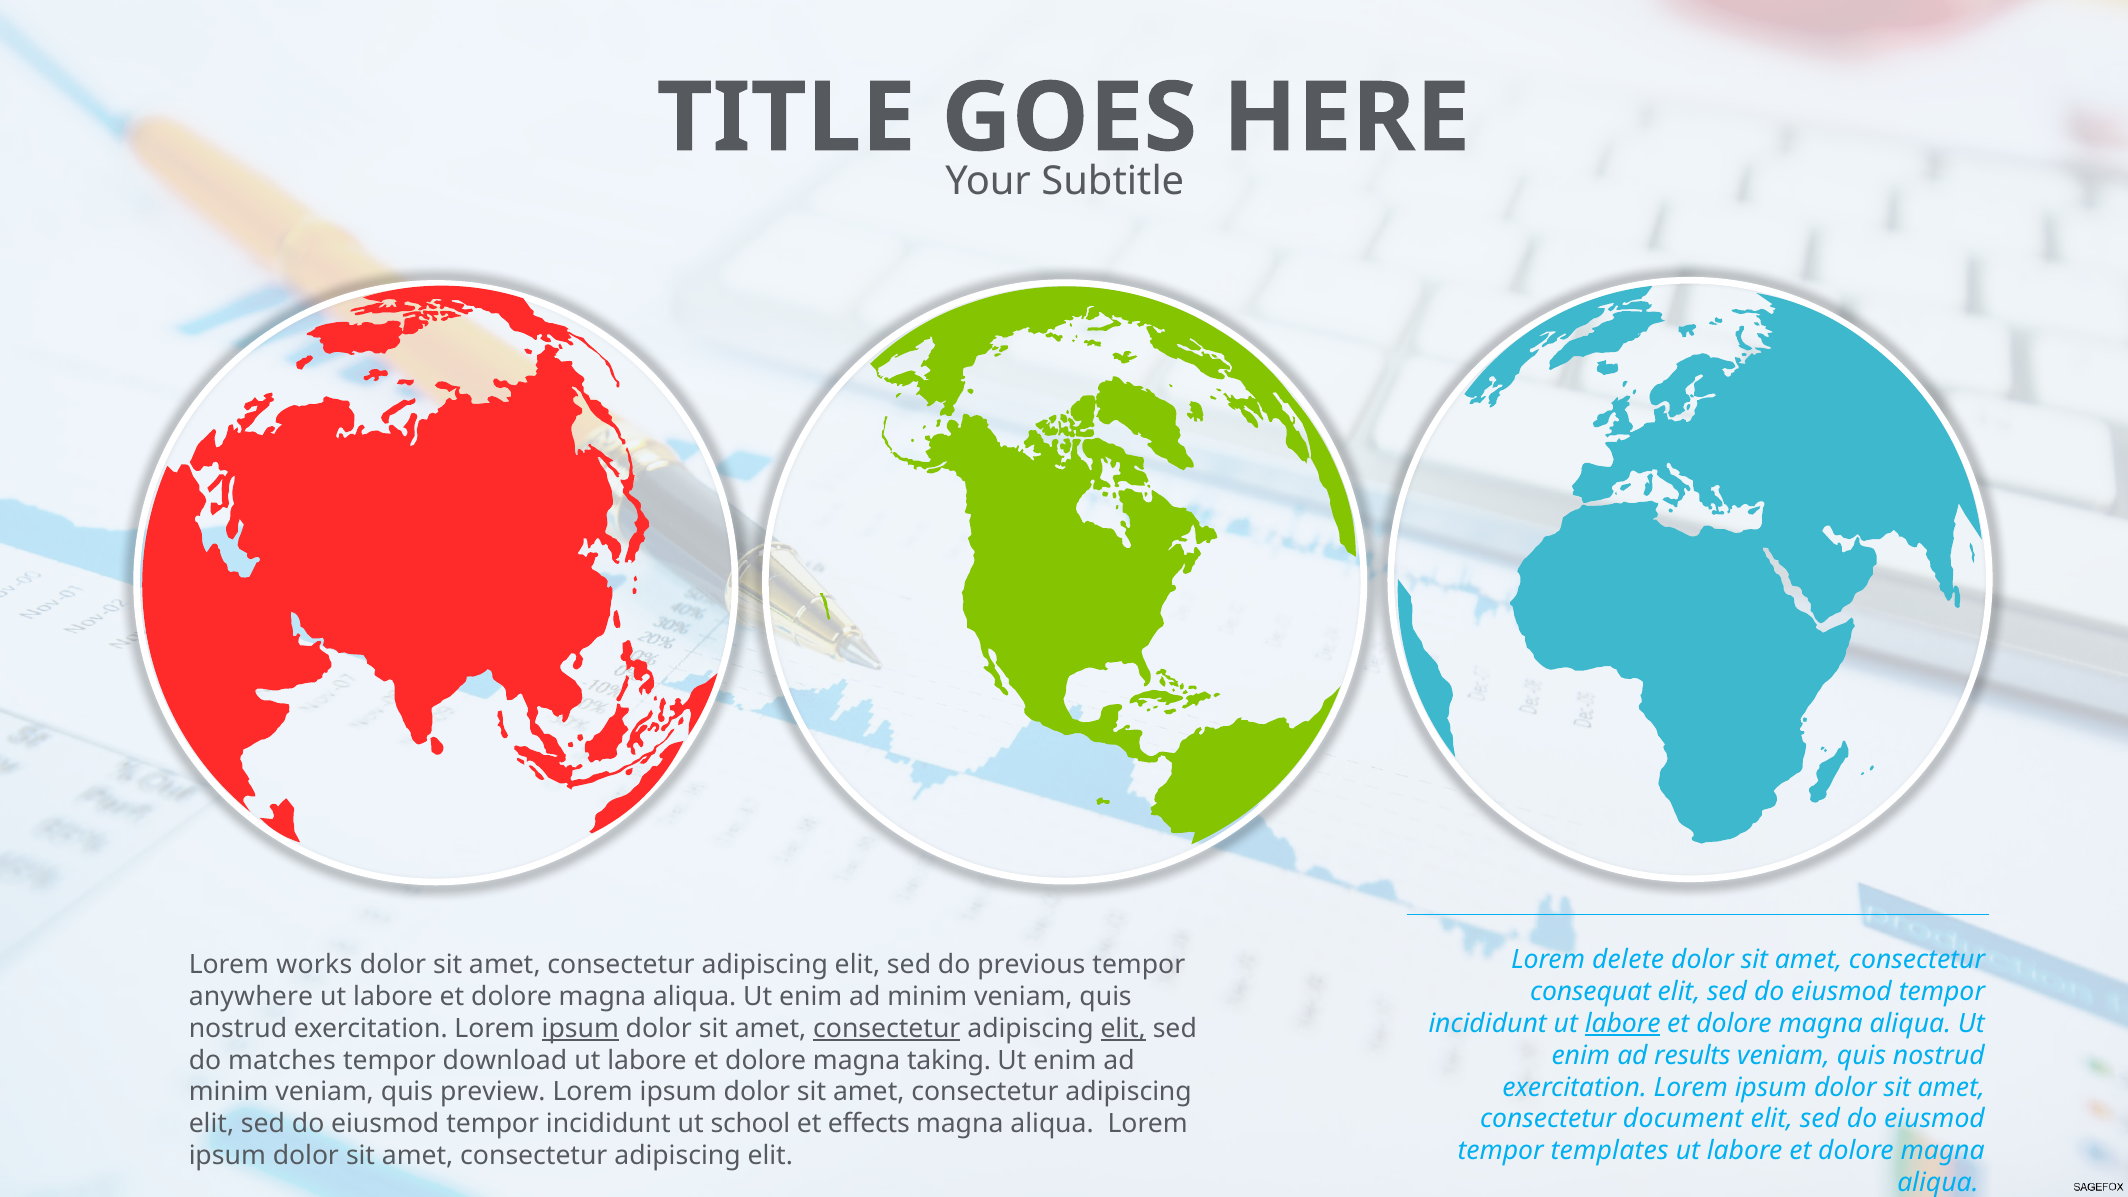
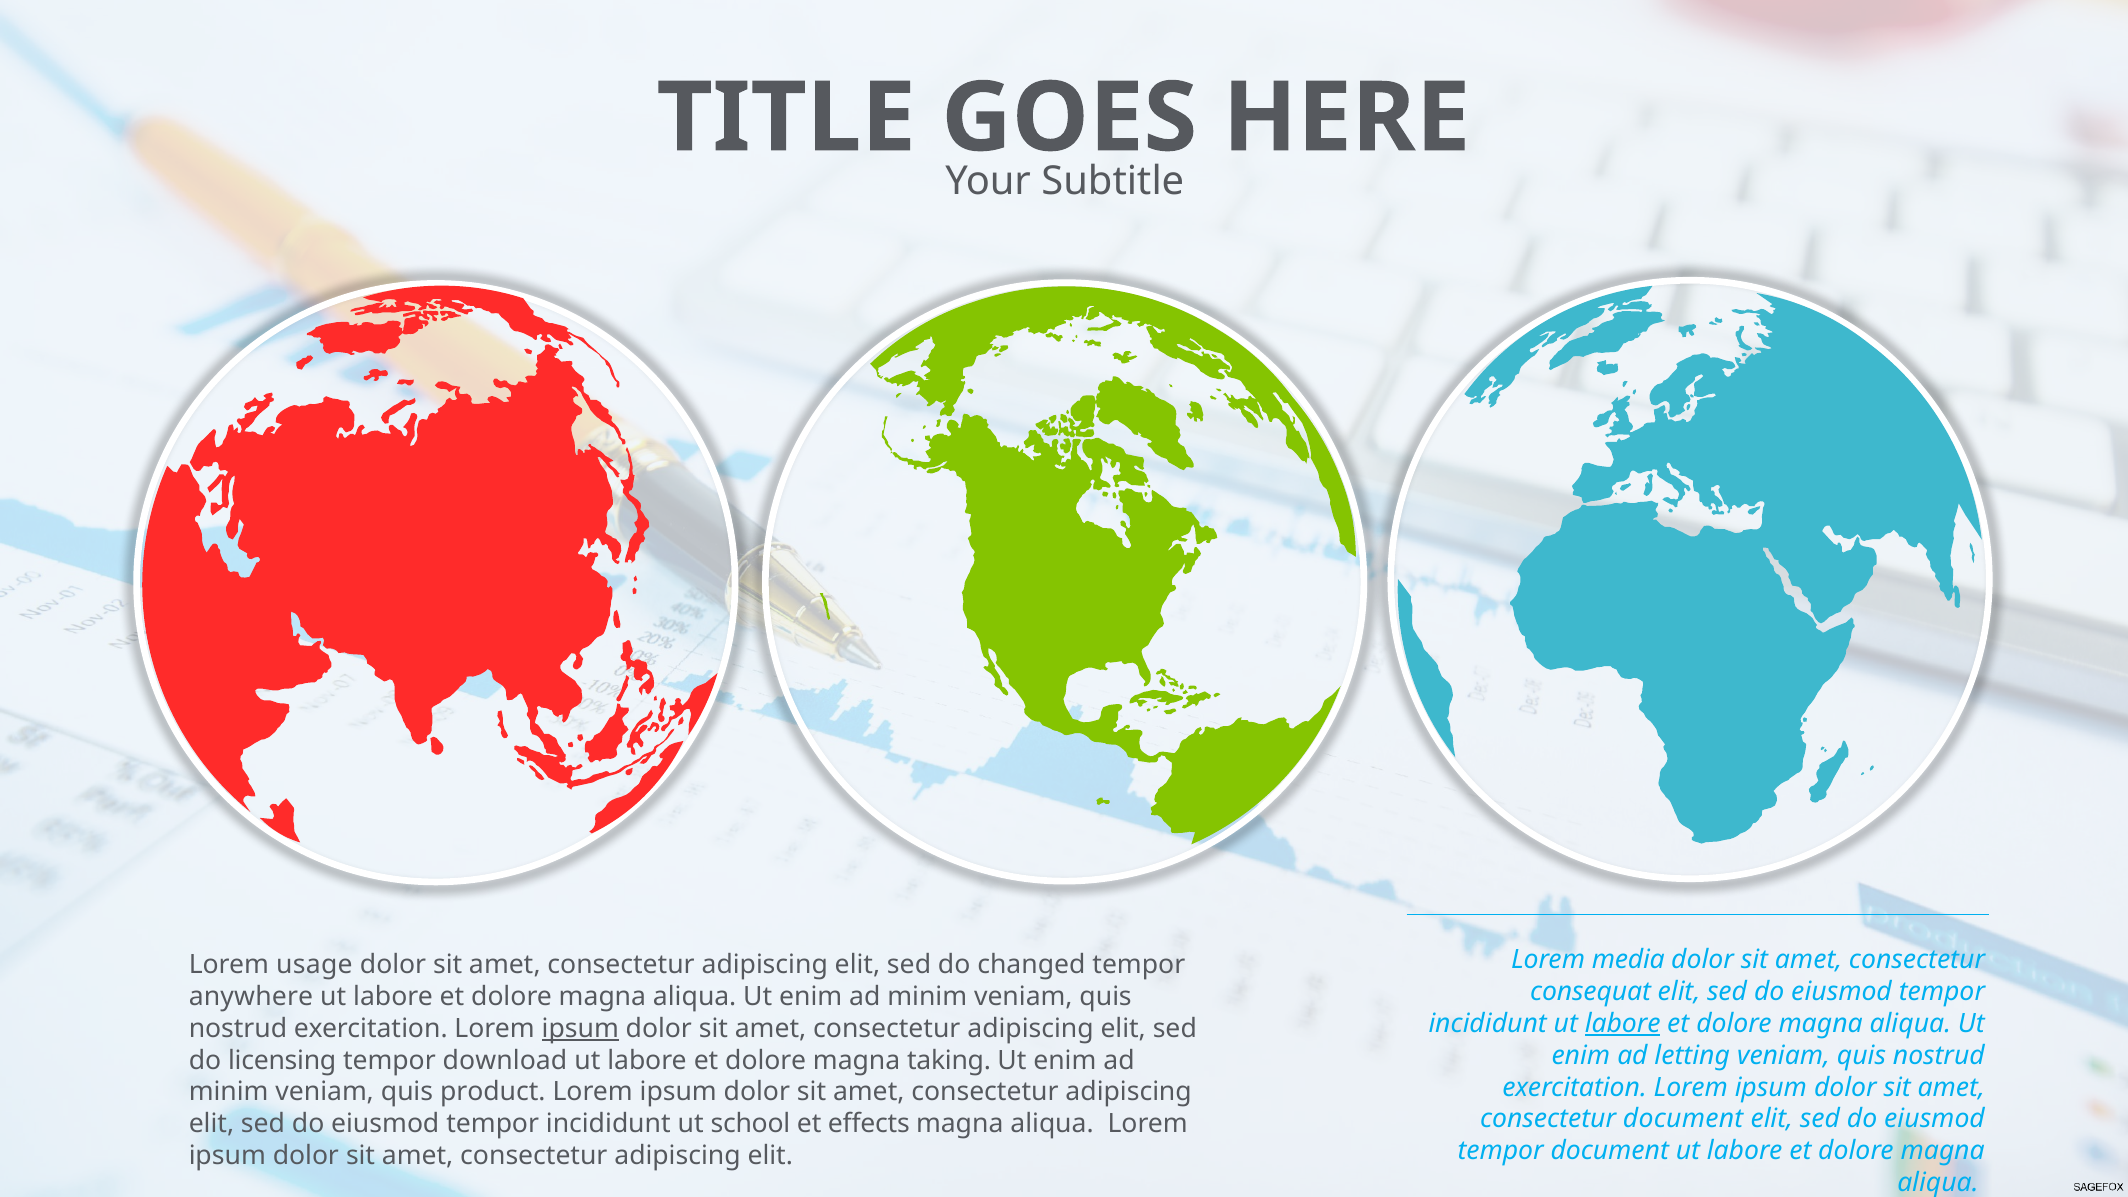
delete: delete -> media
works: works -> usage
previous: previous -> changed
consectetur at (887, 1028) underline: present -> none
elit at (1123, 1028) underline: present -> none
results: results -> letting
matches: matches -> licensing
preview: preview -> product
tempor templates: templates -> document
